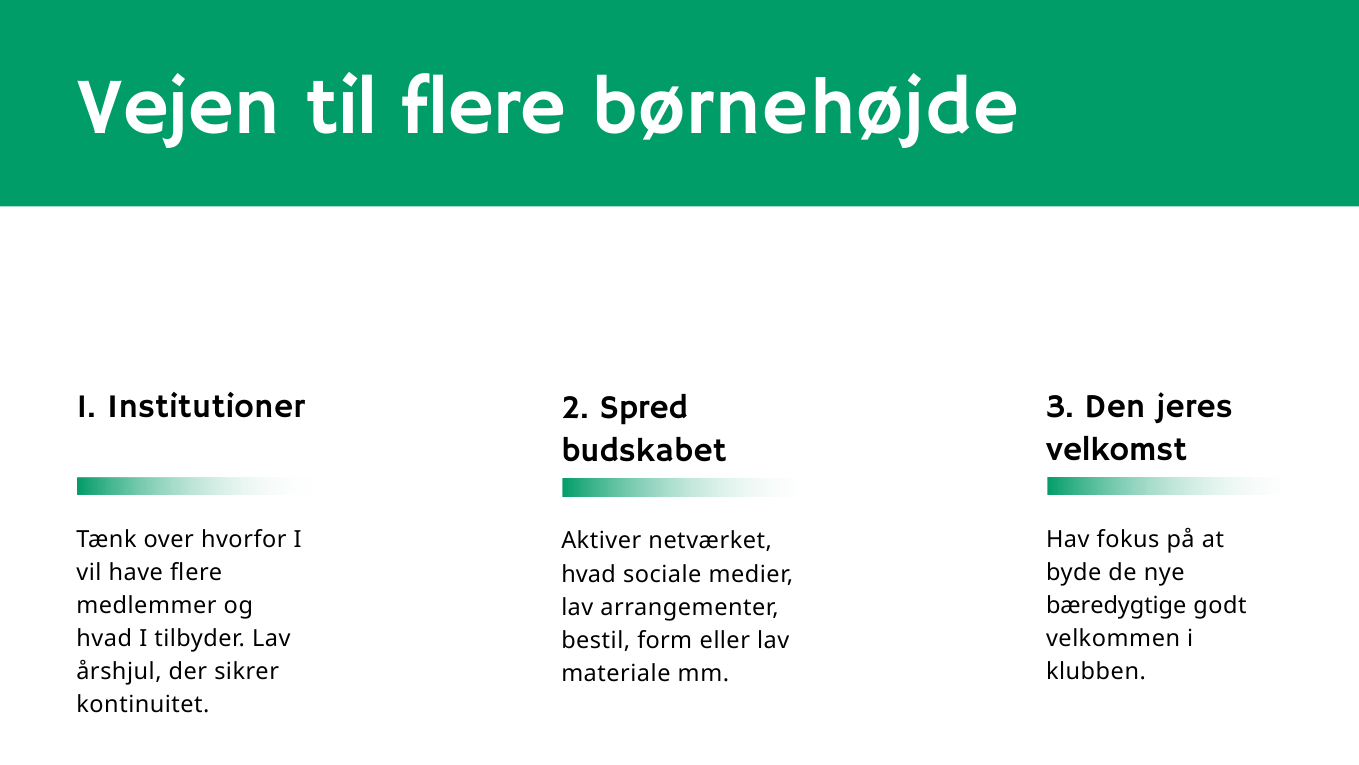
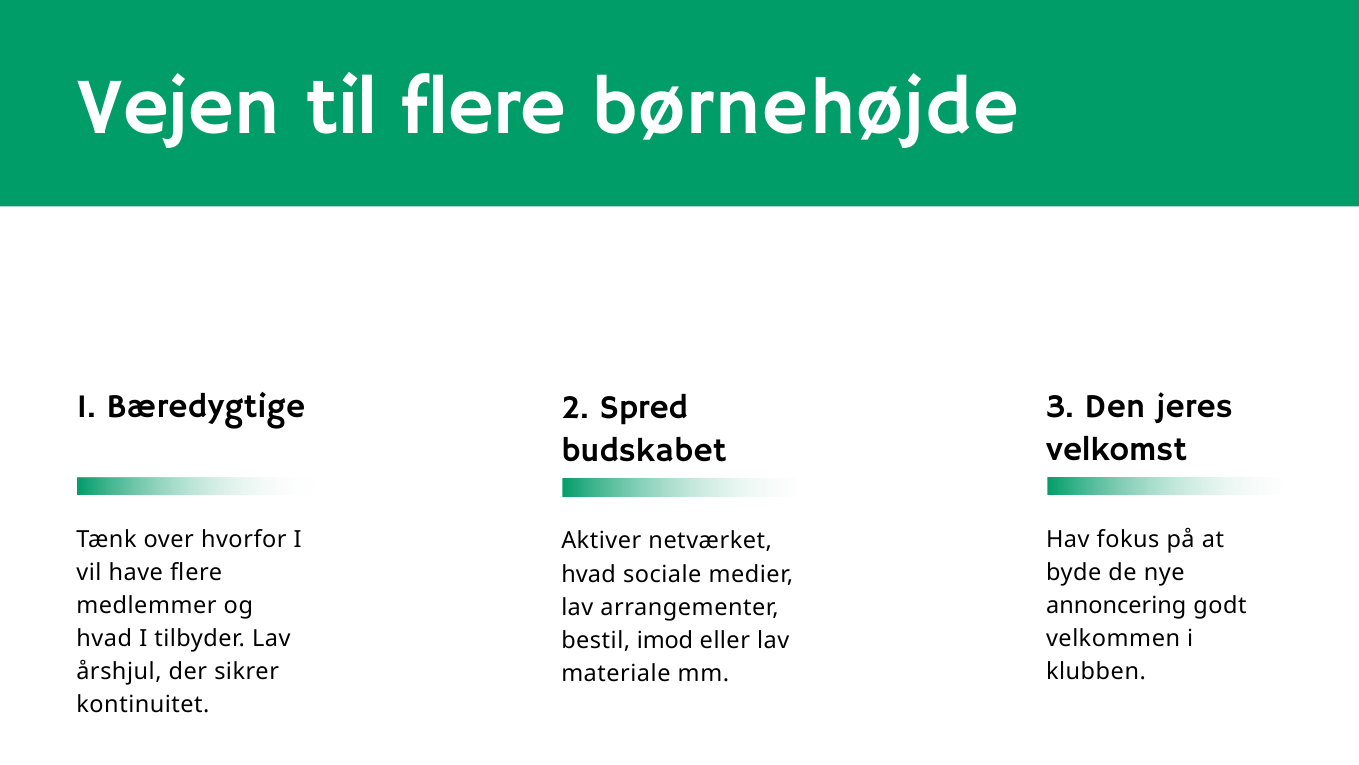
Institutioner: Institutioner -> Bæredygtige
bæredygtige: bæredygtige -> annoncering
form: form -> imod
